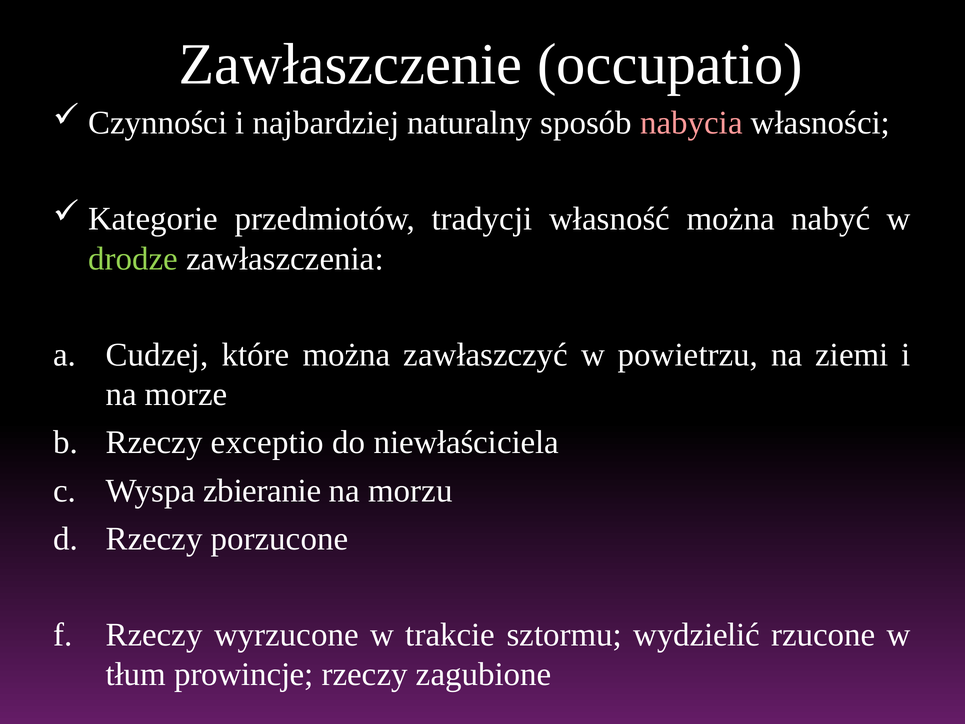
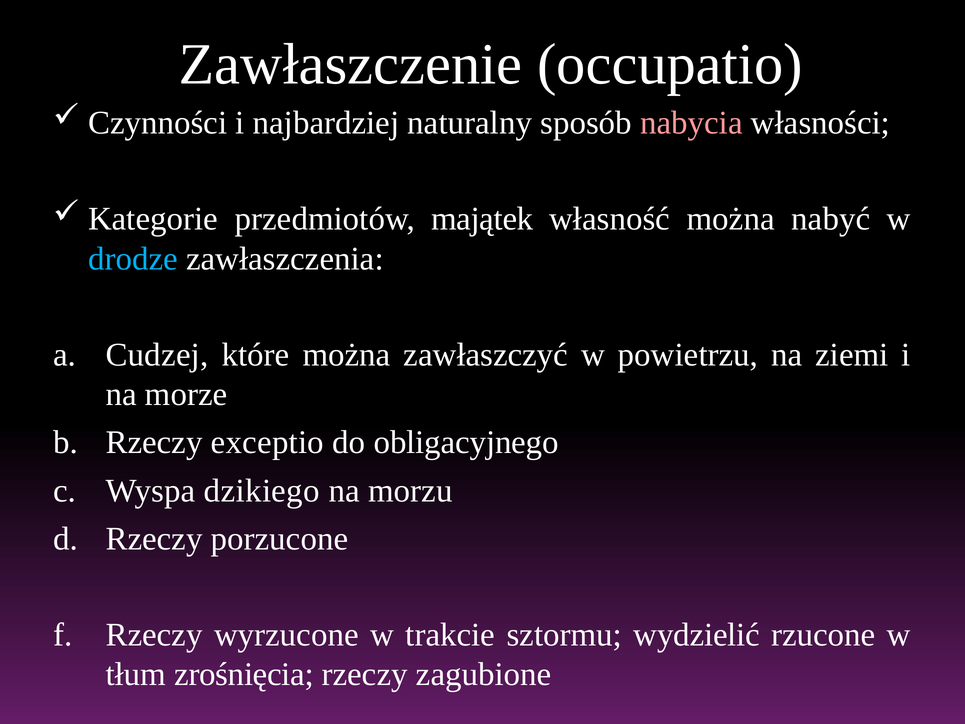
tradycji: tradycji -> majątek
drodze colour: light green -> light blue
niewłaściciela: niewłaściciela -> obligacyjnego
zbieranie: zbieranie -> dzikiego
prowincje: prowincje -> zrośnięcia
